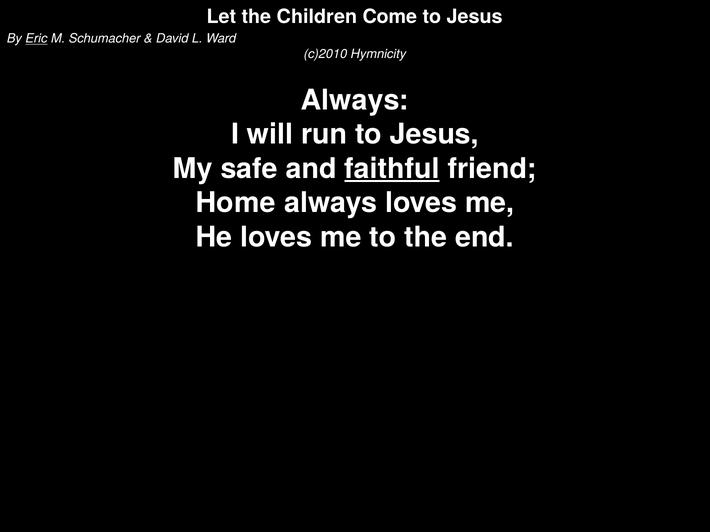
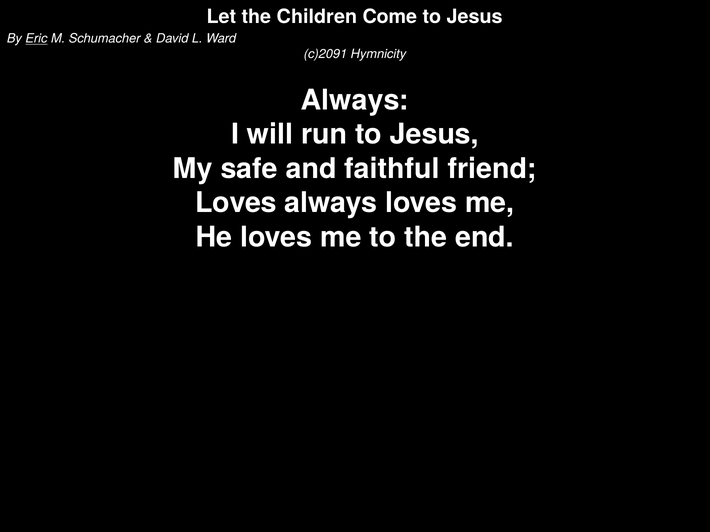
c)2010: c)2010 -> c)2091
faithful underline: present -> none
Home at (236, 203): Home -> Loves
